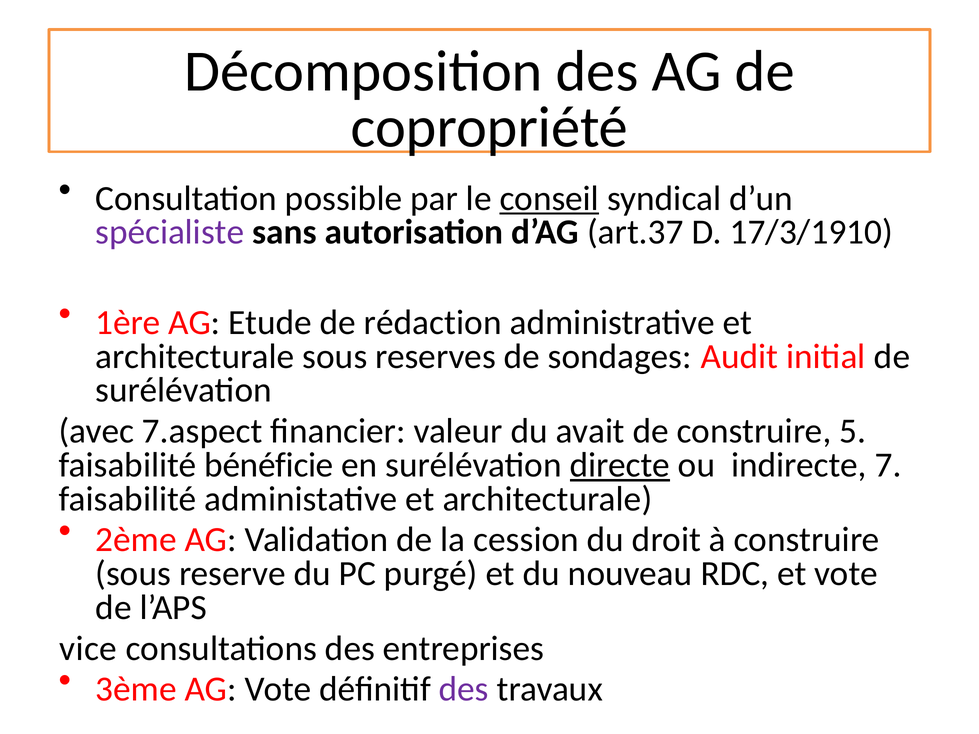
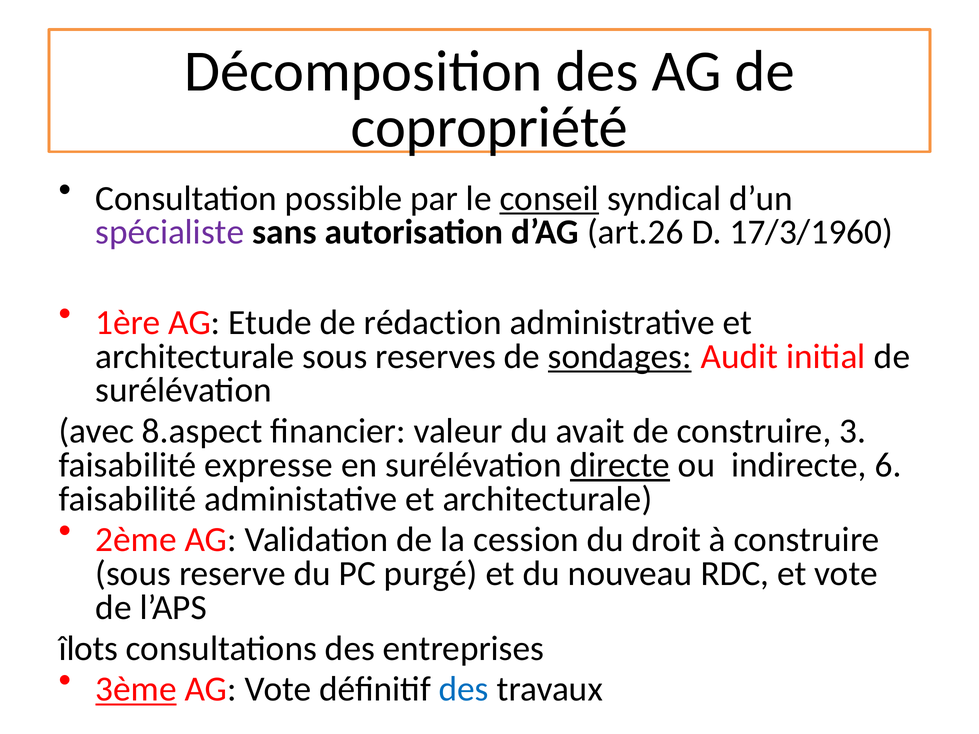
art.37: art.37 -> art.26
17/3/1910: 17/3/1910 -> 17/3/1960
sondages underline: none -> present
7.aspect: 7.aspect -> 8.aspect
5: 5 -> 3
bénéficie: bénéficie -> expresse
7: 7 -> 6
vice: vice -> îlots
3ème underline: none -> present
des at (464, 690) colour: purple -> blue
